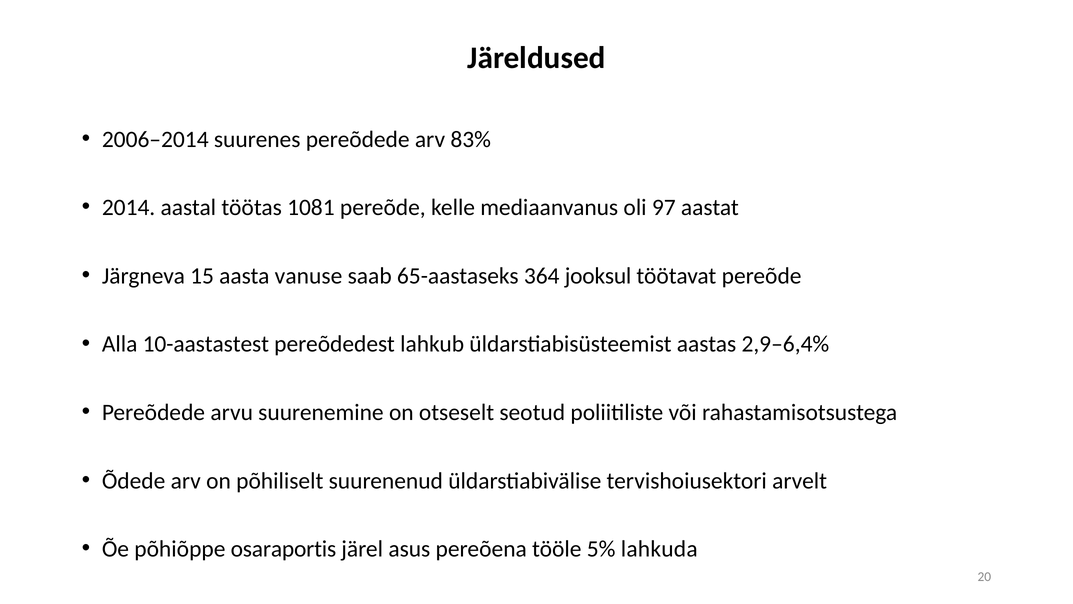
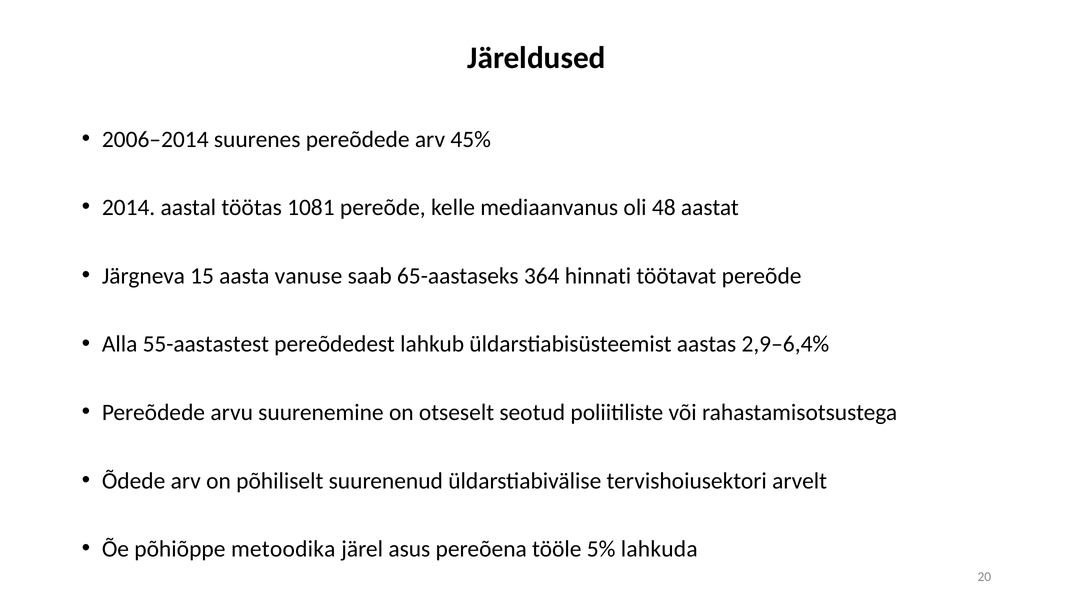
83%: 83% -> 45%
97: 97 -> 48
jooksul: jooksul -> hinnati
10-aastastest: 10-aastastest -> 55-aastastest
osaraportis: osaraportis -> metoodika
